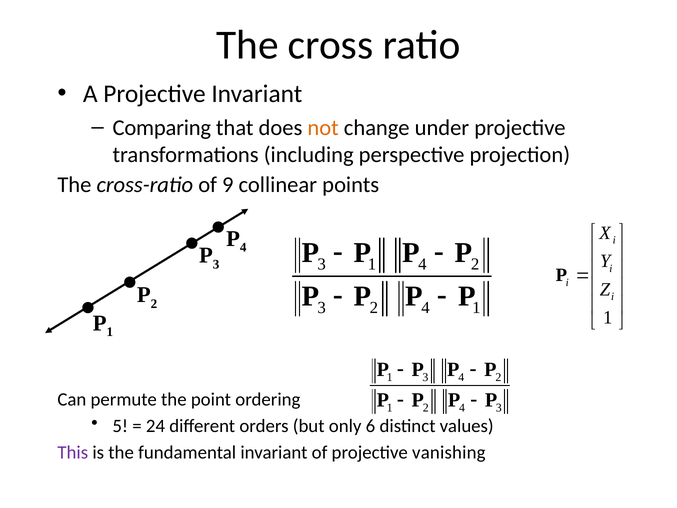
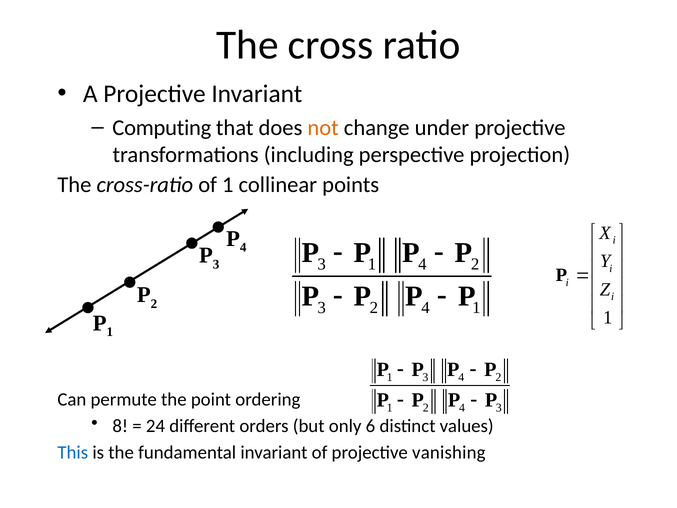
Comparing: Comparing -> Computing
of 9: 9 -> 1
5: 5 -> 8
This colour: purple -> blue
